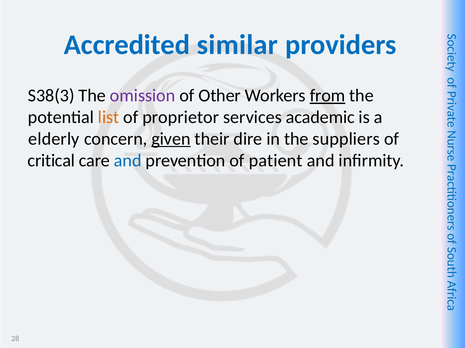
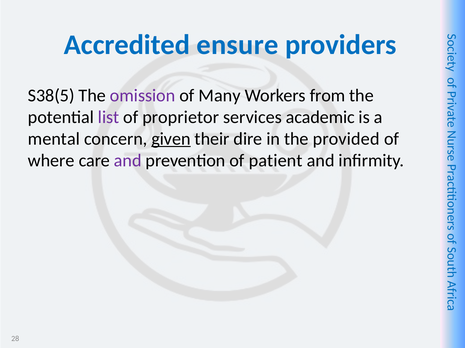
similar: similar -> ensure
S38(3: S38(3 -> S38(5
Other: Other -> Many
from underline: present -> none
list colour: orange -> purple
elderly: elderly -> mental
suppliers: suppliers -> provided
critical: critical -> where
and at (128, 161) colour: blue -> purple
